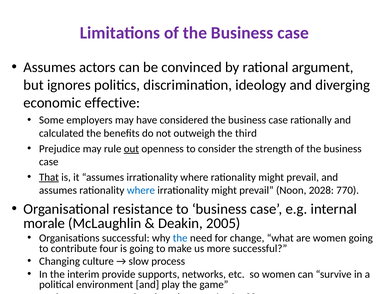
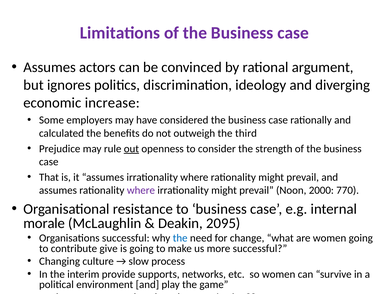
effective: effective -> increase
That underline: present -> none
where at (141, 190) colour: blue -> purple
2028: 2028 -> 2000
2005: 2005 -> 2095
four: four -> give
